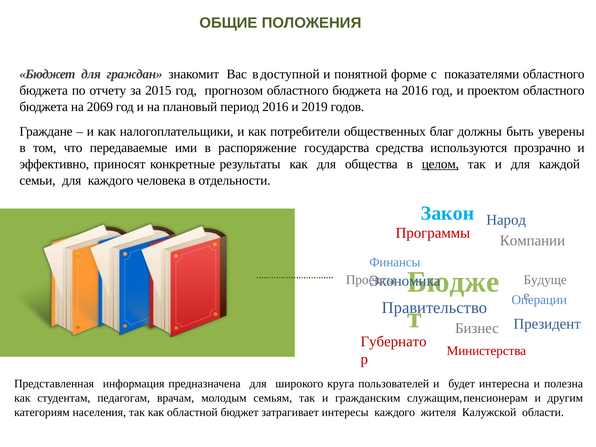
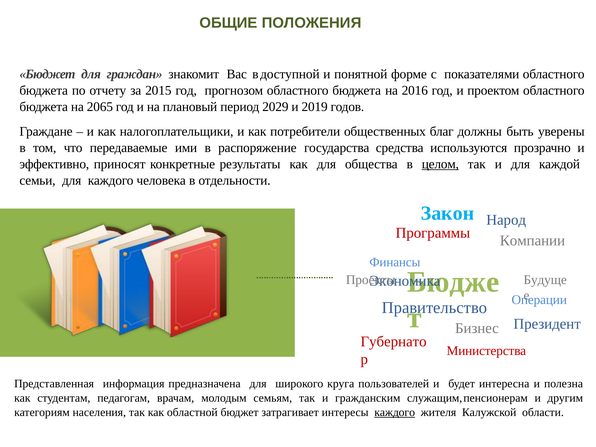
2069: 2069 -> 2065
период 2016: 2016 -> 2029
каждого at (395, 412) underline: none -> present
